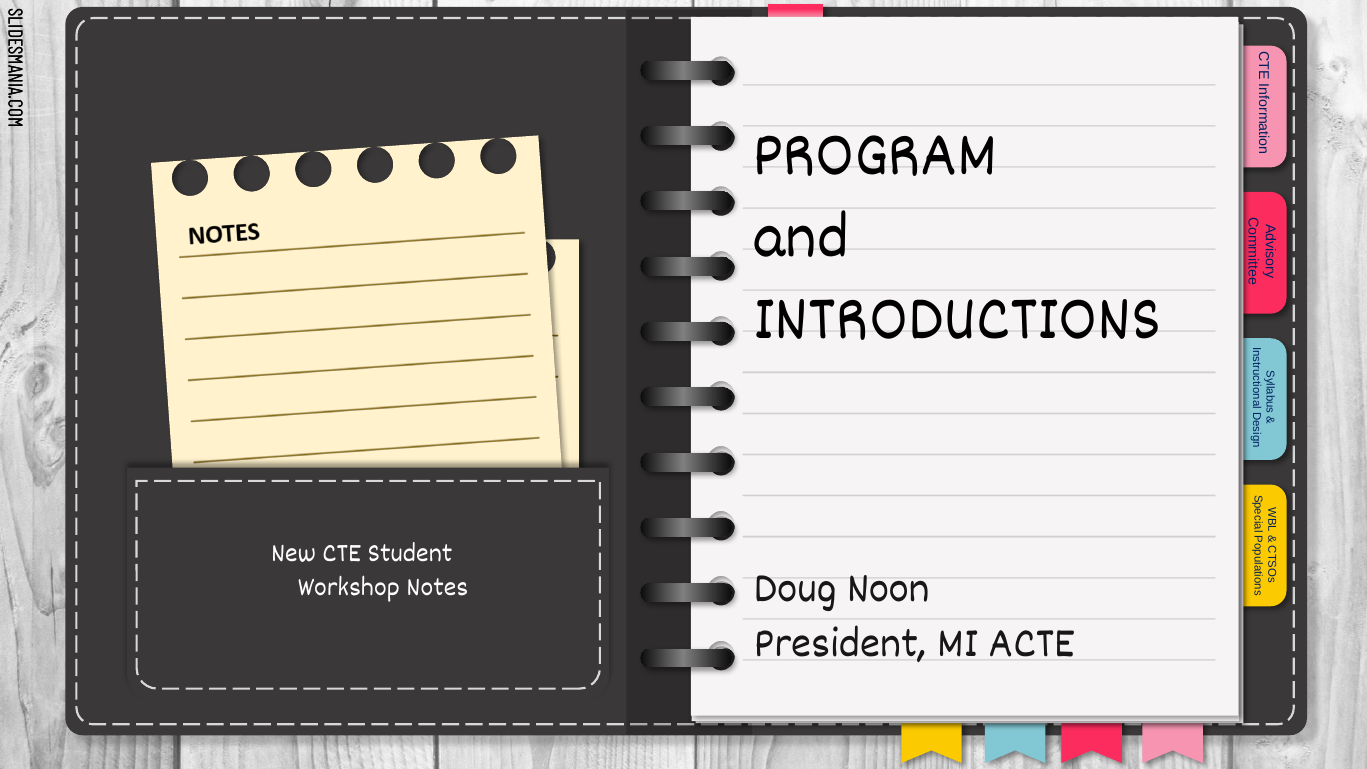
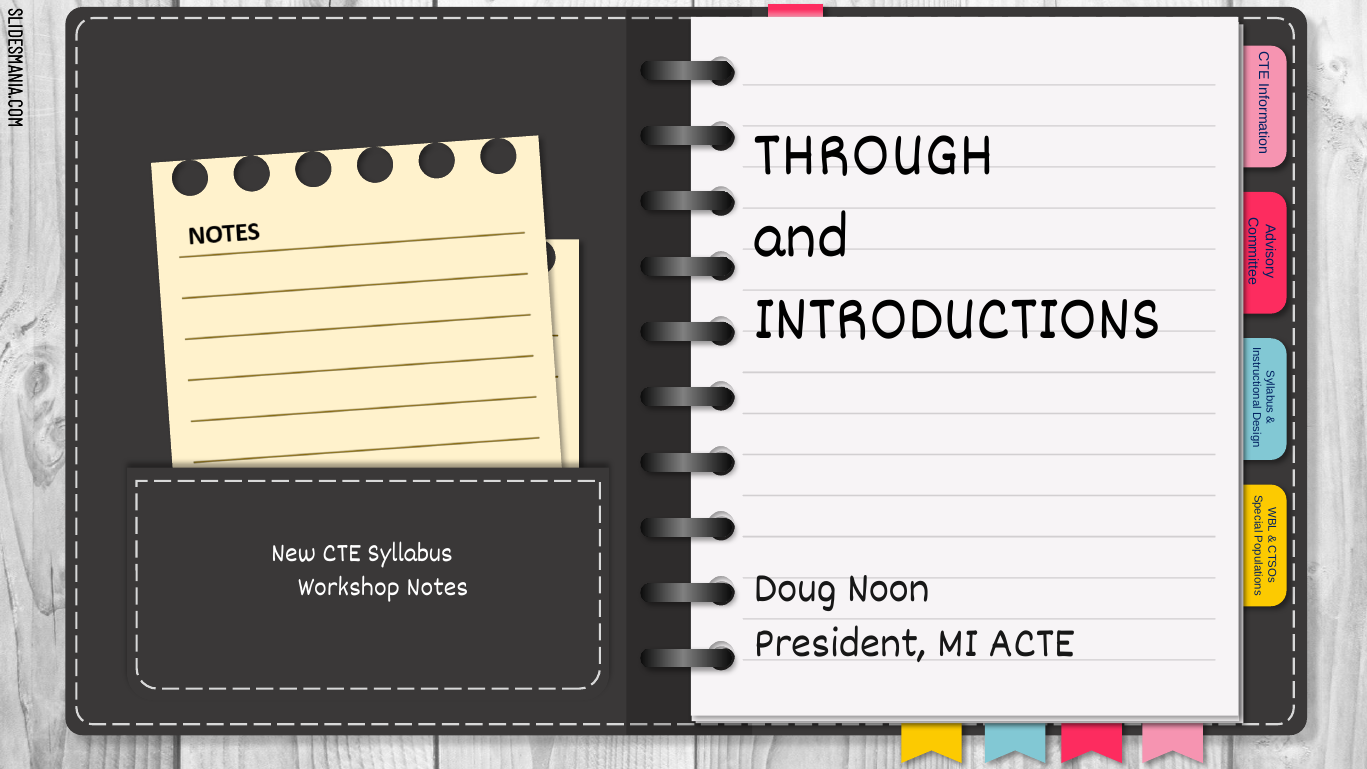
PROGRAM: PROGRAM -> THROUGH
Student: Student -> Syllabus
